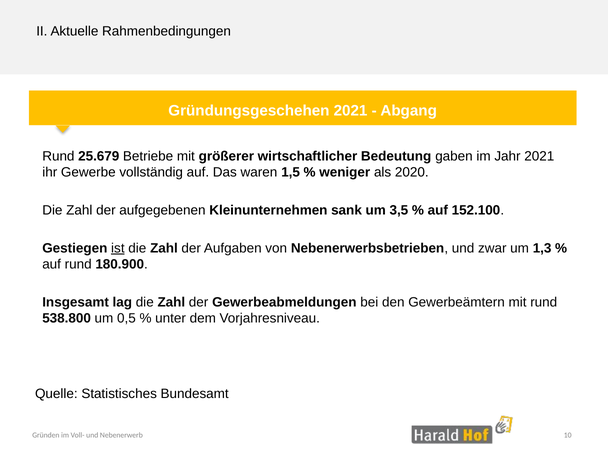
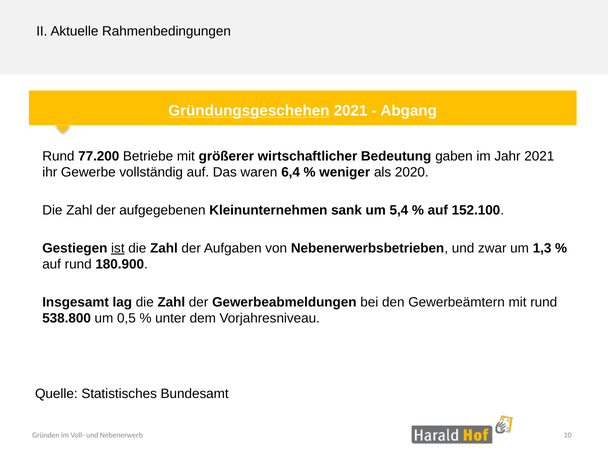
Gründungsgeschehen underline: none -> present
25.679: 25.679 -> 77.200
1,5: 1,5 -> 6,4
3,5: 3,5 -> 5,4
